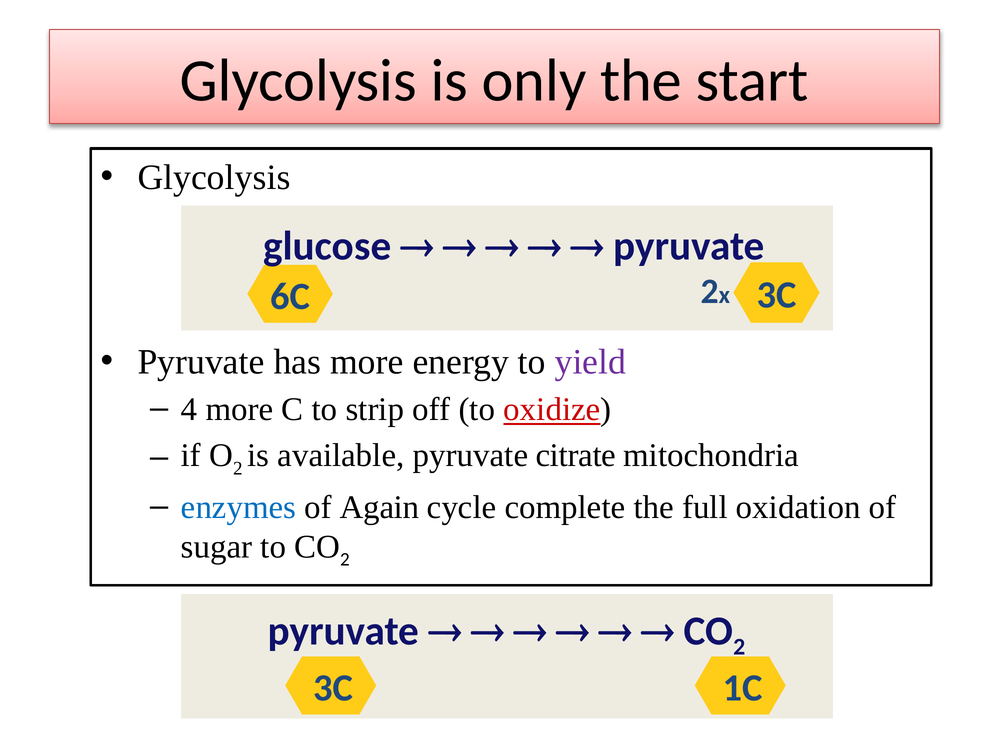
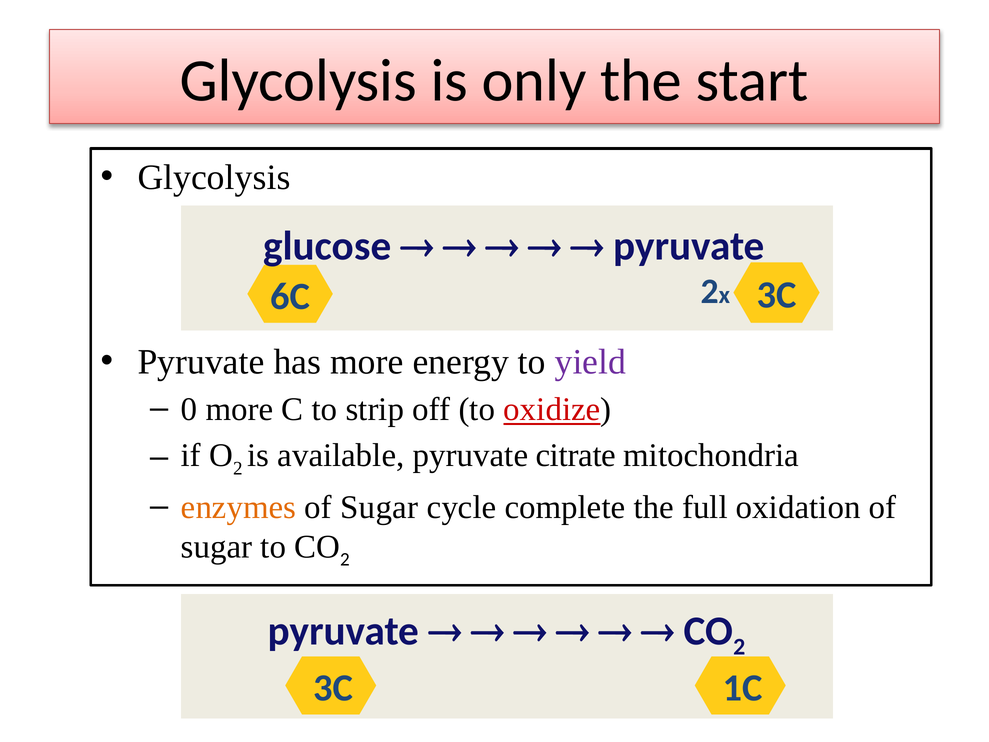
4: 4 -> 0
enzymes colour: blue -> orange
Again at (380, 507): Again -> Sugar
